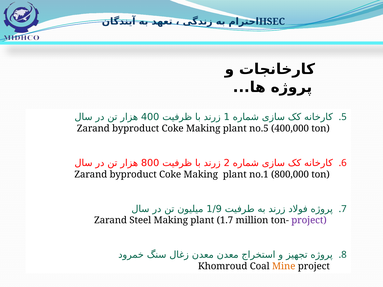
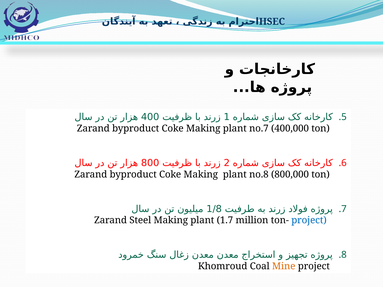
no.5: no.5 -> no.7
no.1: no.1 -> no.8
1/9: 1/9 -> 1/8
project at (309, 221) colour: purple -> blue
